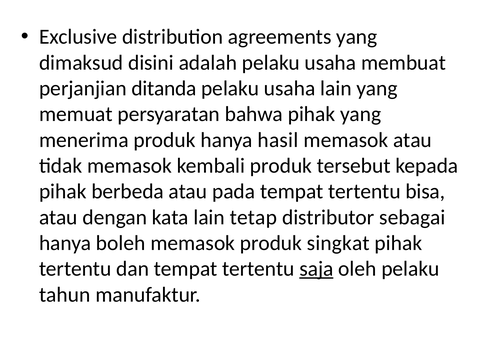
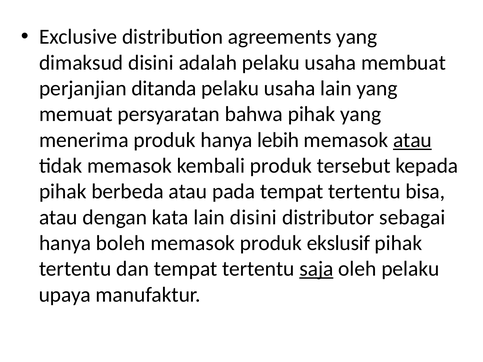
hasil: hasil -> lebih
atau at (412, 140) underline: none -> present
lain tetap: tetap -> disini
singkat: singkat -> ekslusif
tahun: tahun -> upaya
